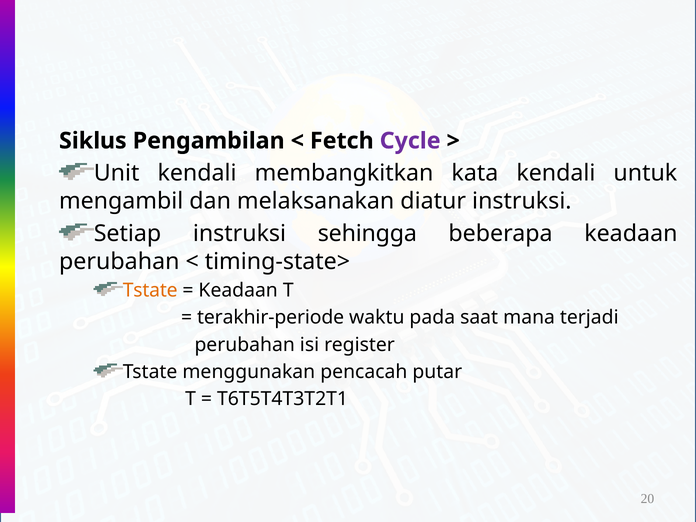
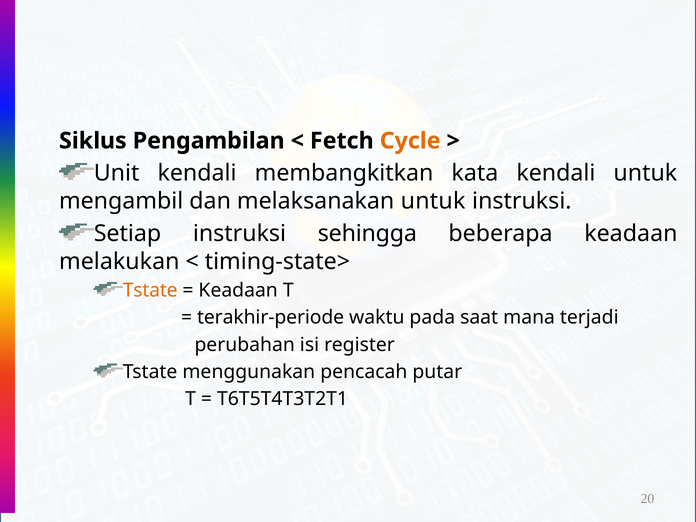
Cycle colour: purple -> orange
melaksanakan diatur: diatur -> untuk
perubahan at (119, 261): perubahan -> melakukan
